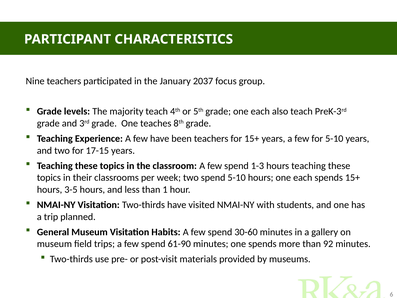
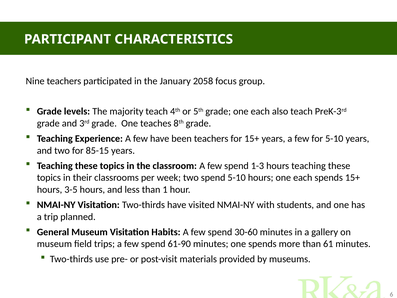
2037: 2037 -> 2058
17-15: 17-15 -> 85-15
92: 92 -> 61
